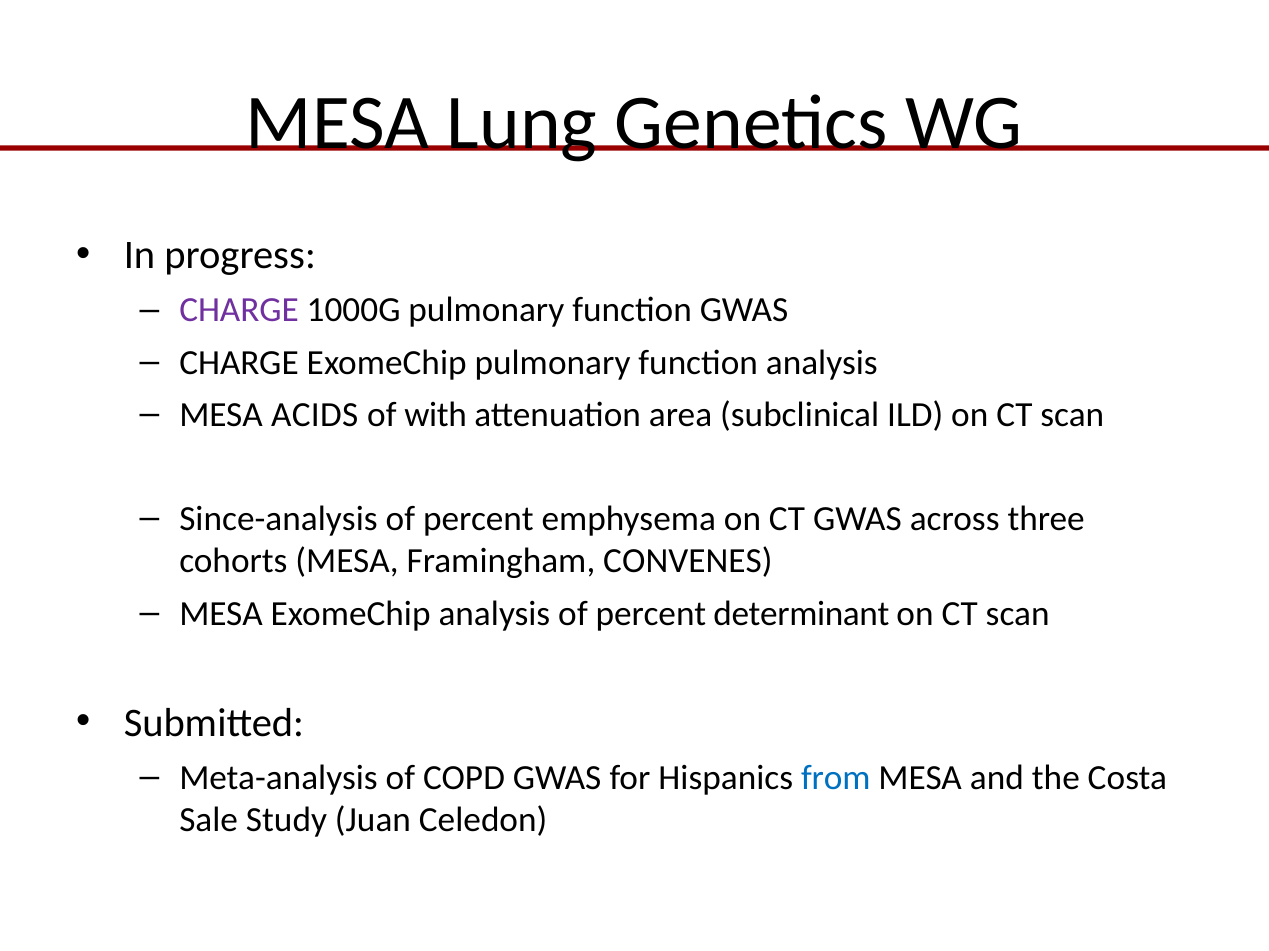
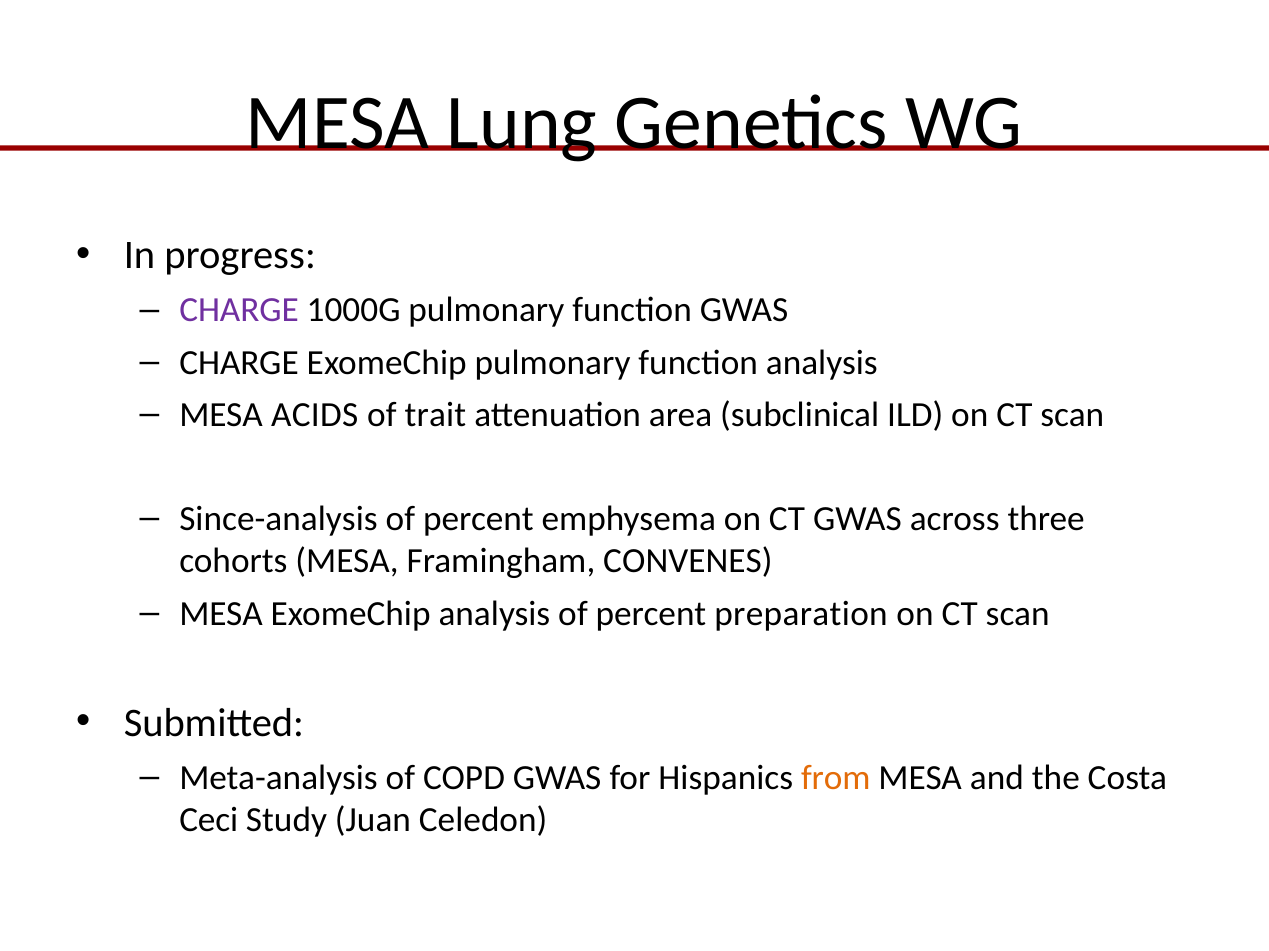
with: with -> trait
determinant: determinant -> preparation
from colour: blue -> orange
Sale: Sale -> Ceci
